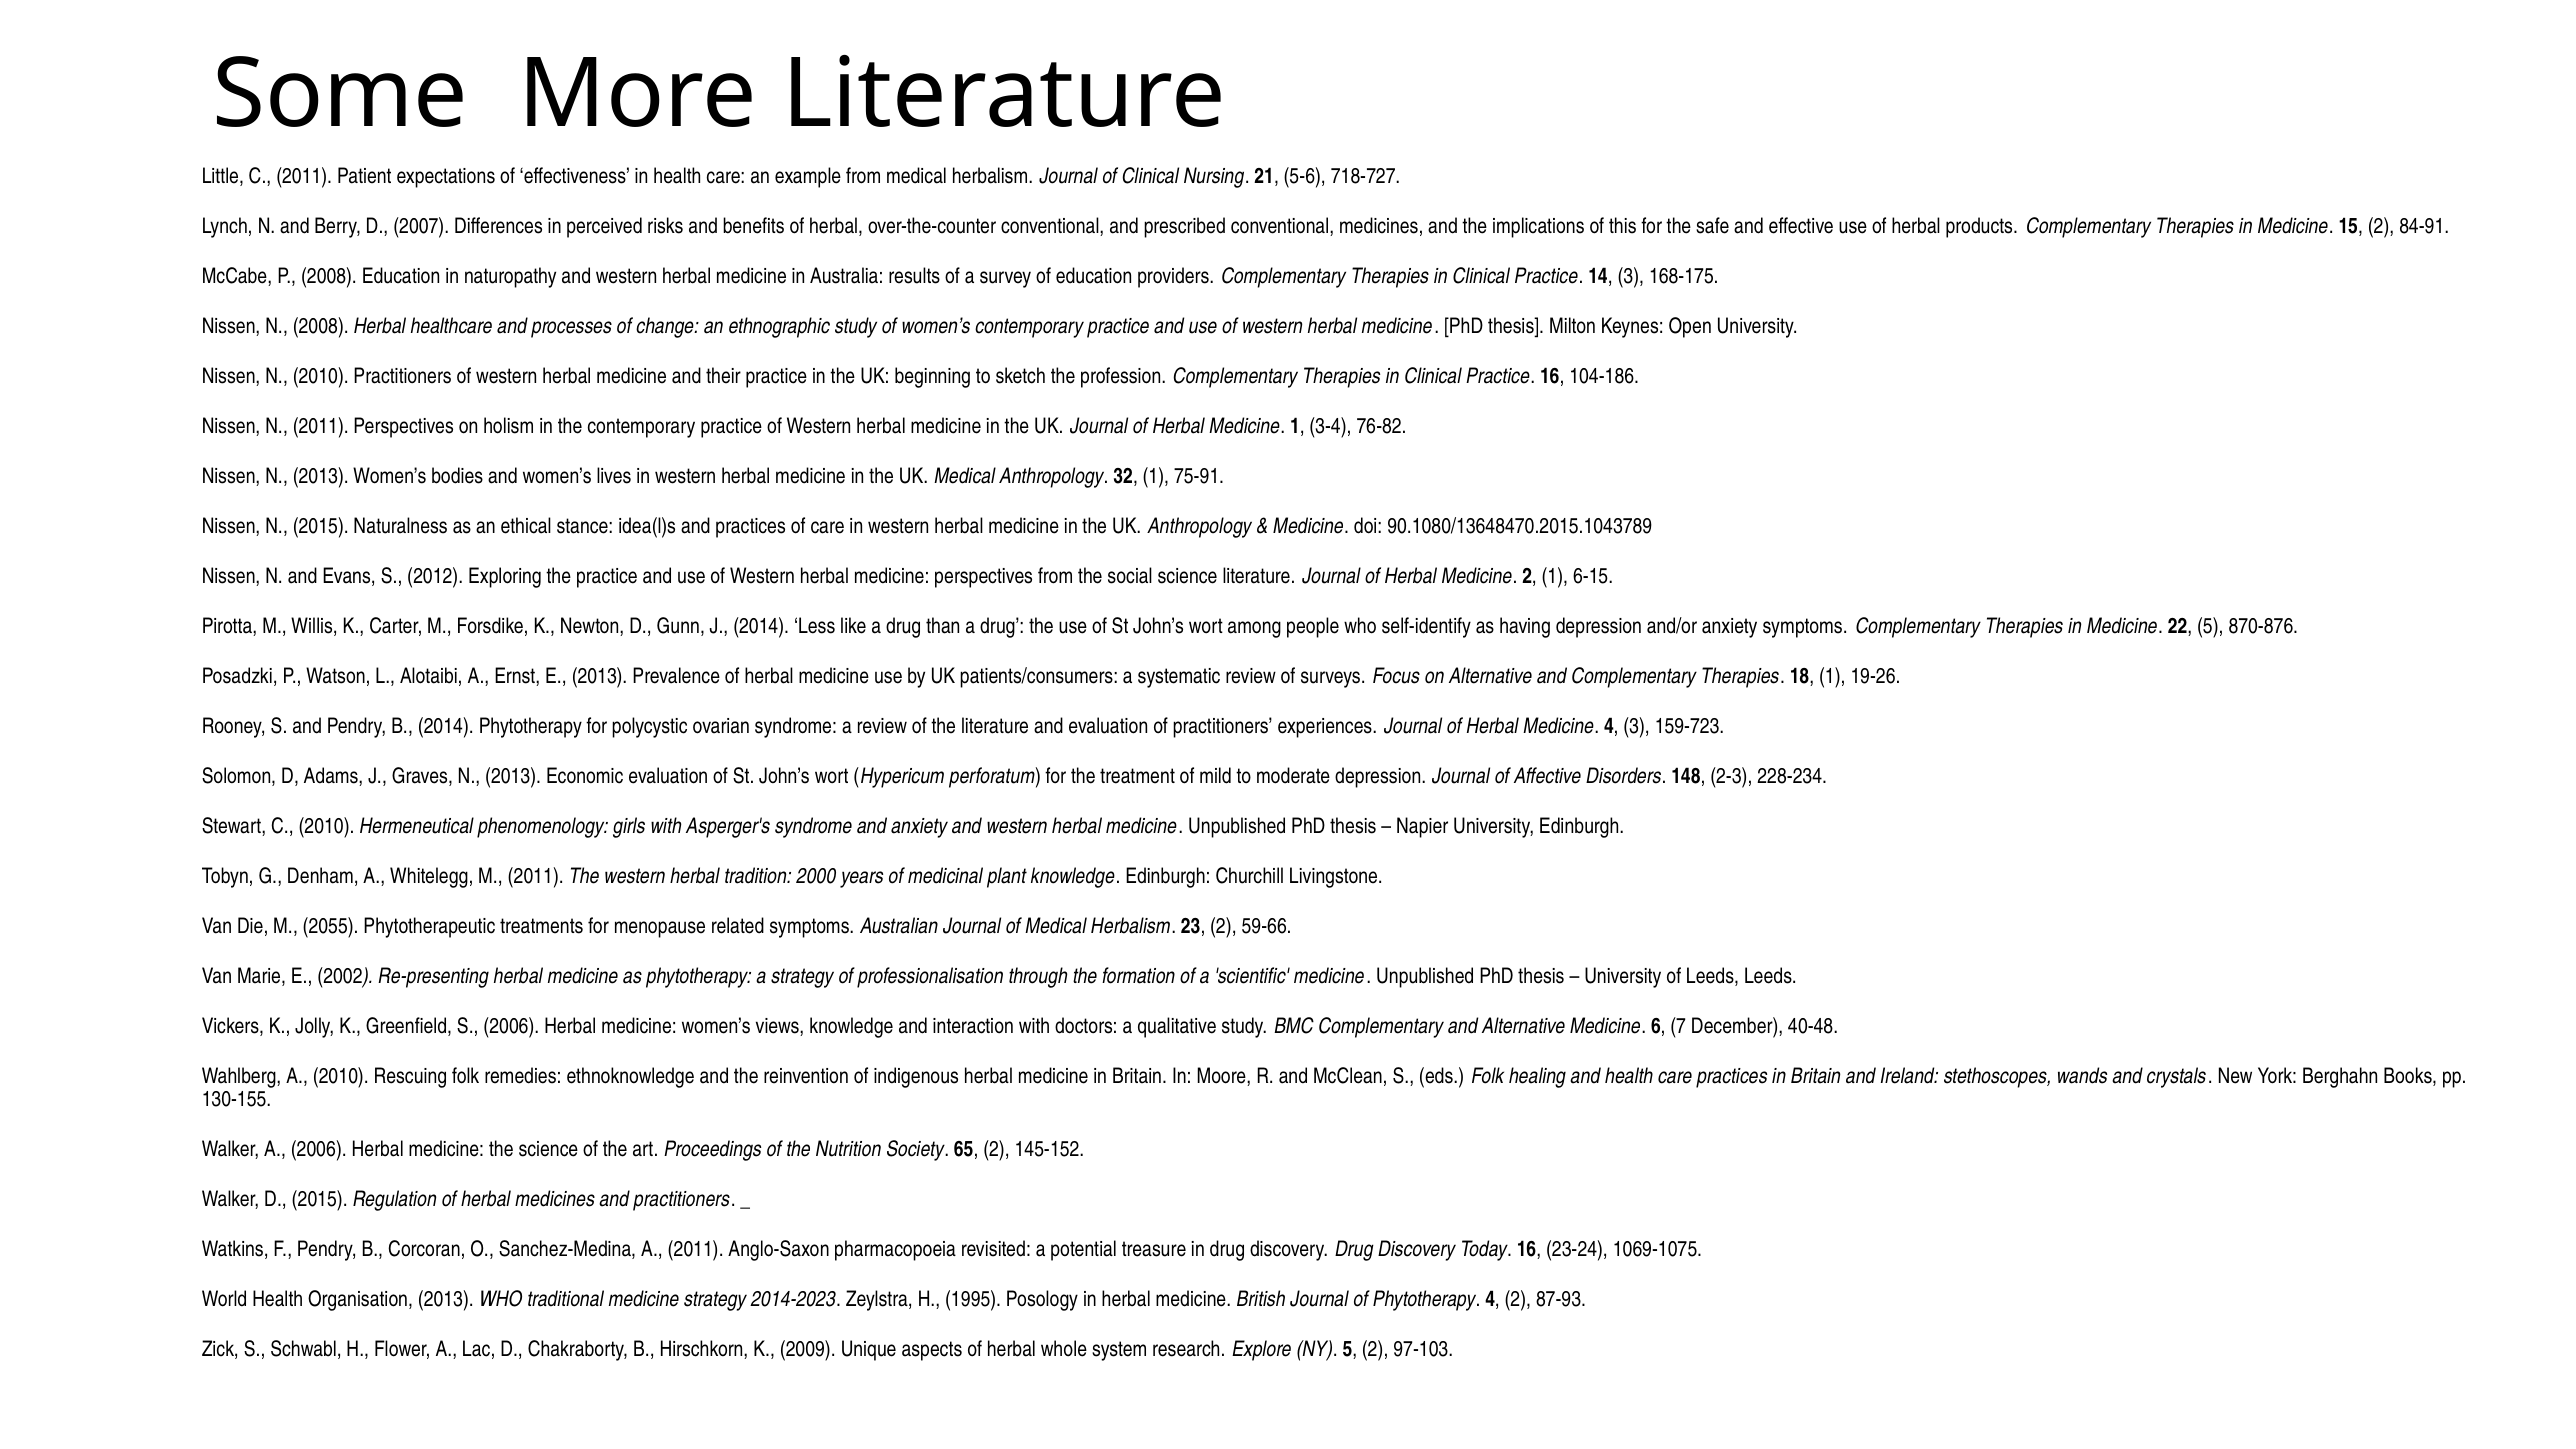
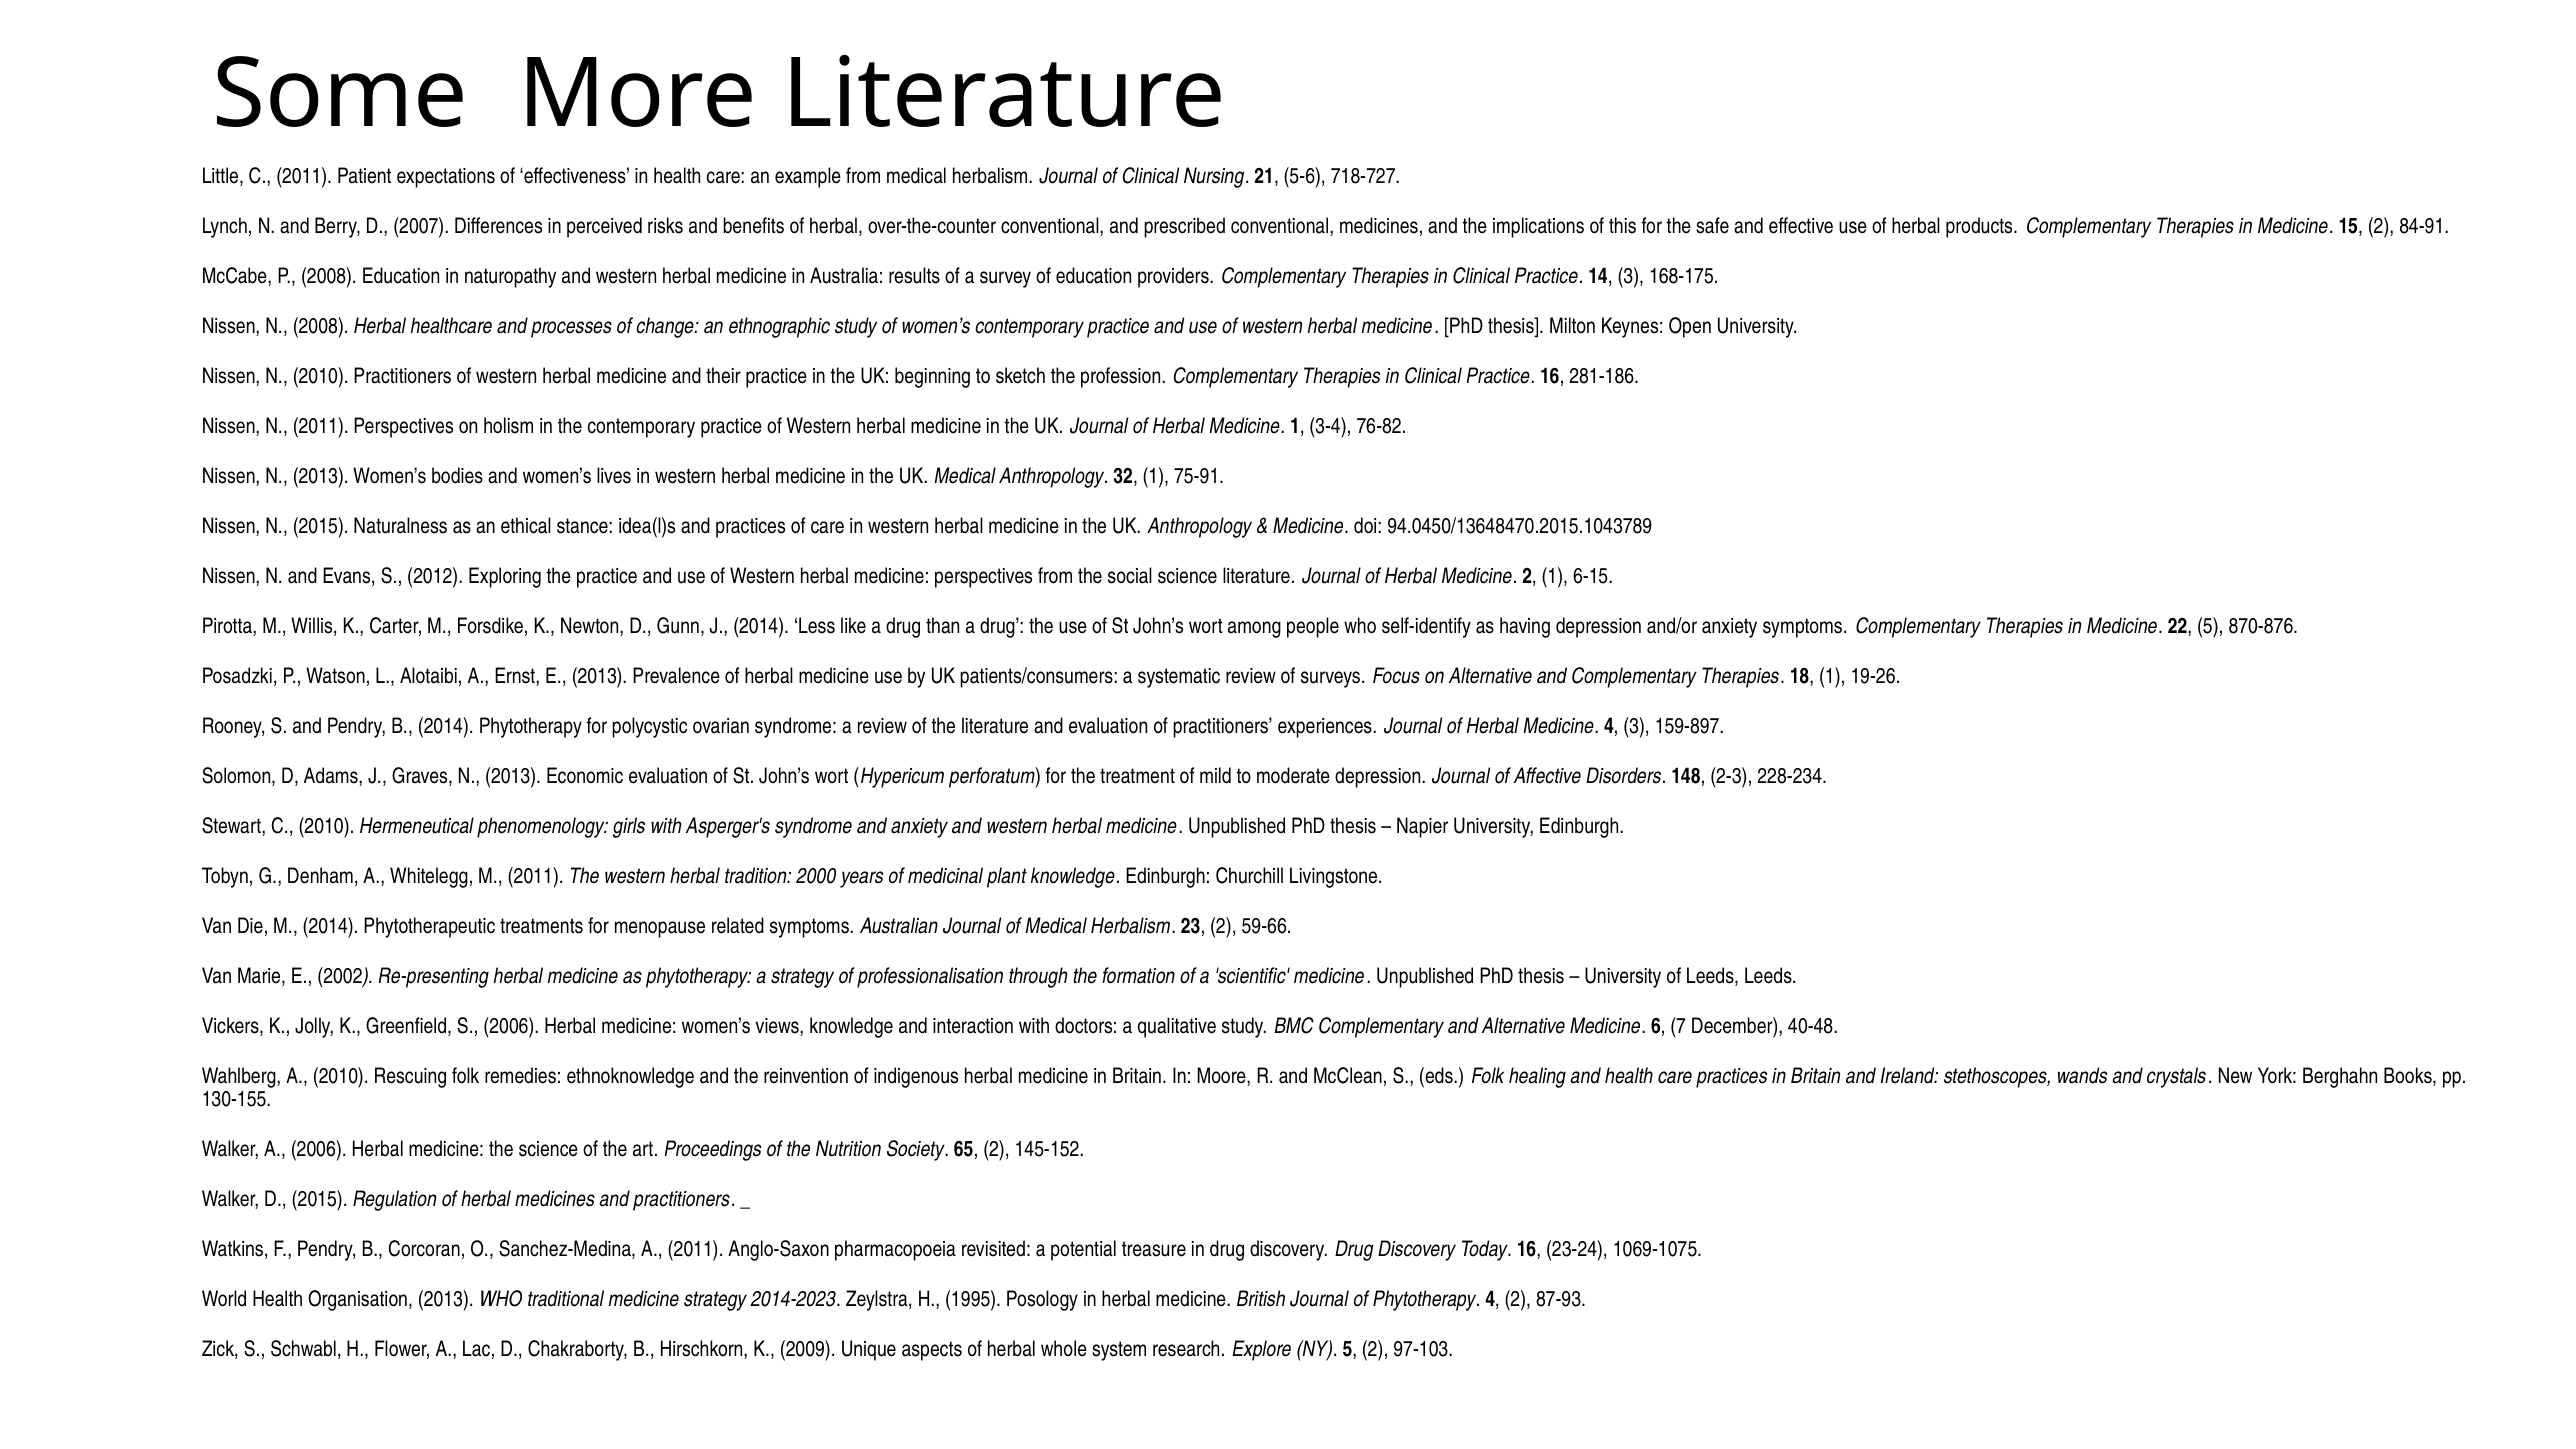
104-186: 104-186 -> 281-186
90.1080/13648470.2015.1043789: 90.1080/13648470.2015.1043789 -> 94.0450/13648470.2015.1043789
159-723: 159-723 -> 159-897
M 2055: 2055 -> 2014
